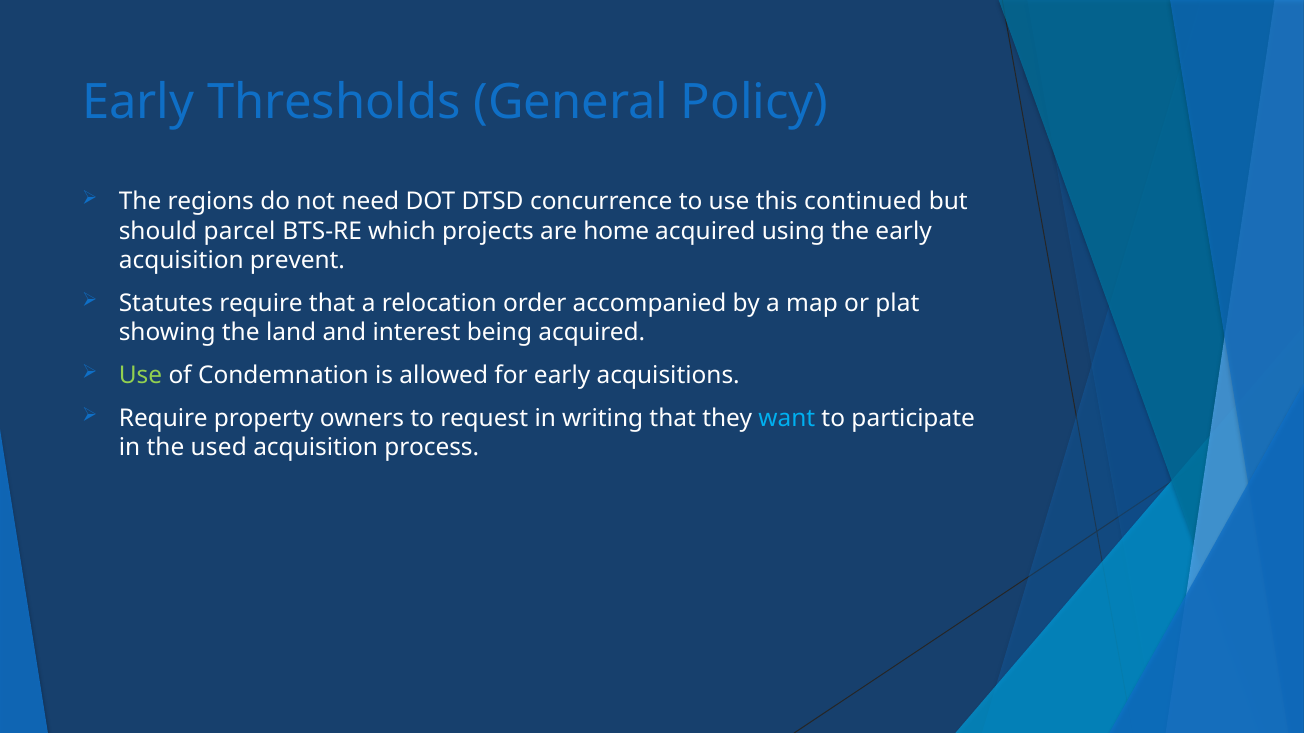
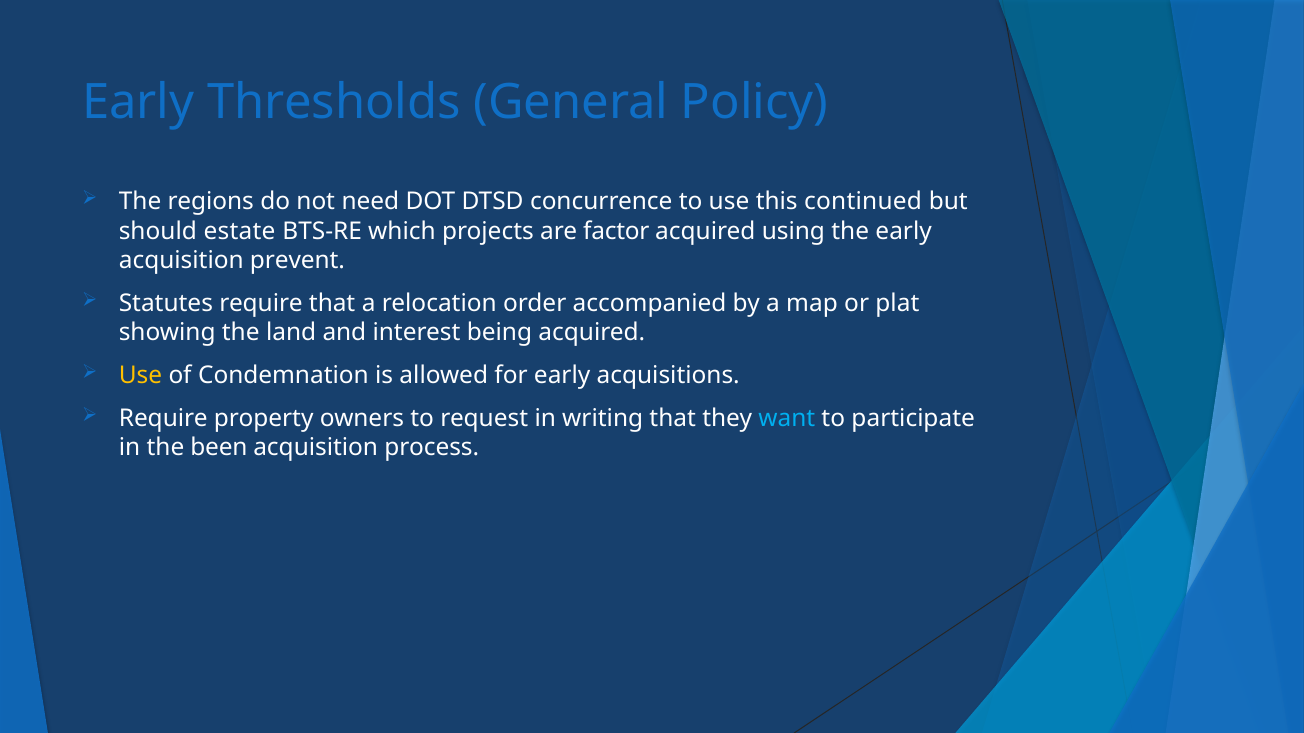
parcel: parcel -> estate
home: home -> factor
Use at (141, 376) colour: light green -> yellow
used: used -> been
